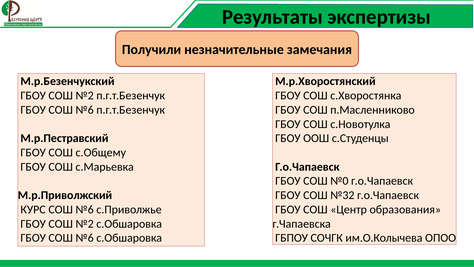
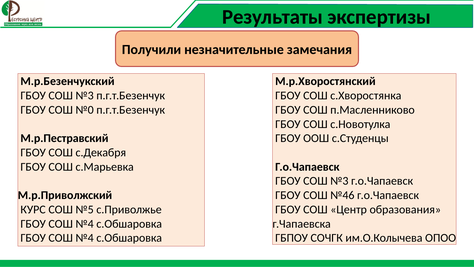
№2 at (85, 95): №2 -> №3
№6 at (85, 110): №6 -> №0
с.Общему: с.Общему -> с.Декабря
№0 at (339, 181): №0 -> №3
№32: №32 -> №46
№6 at (85, 209): №6 -> №5
№2 at (85, 223): №2 -> №4
№6 at (85, 238): №6 -> №4
